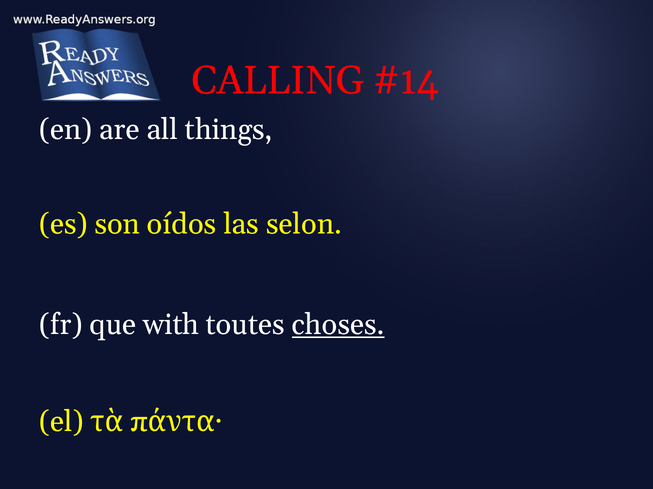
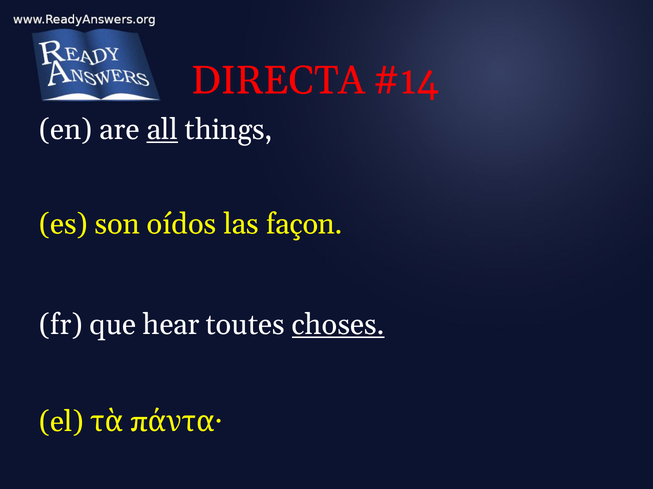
CALLING: CALLING -> DIRECTA
all underline: none -> present
selon: selon -> façon
with: with -> hear
